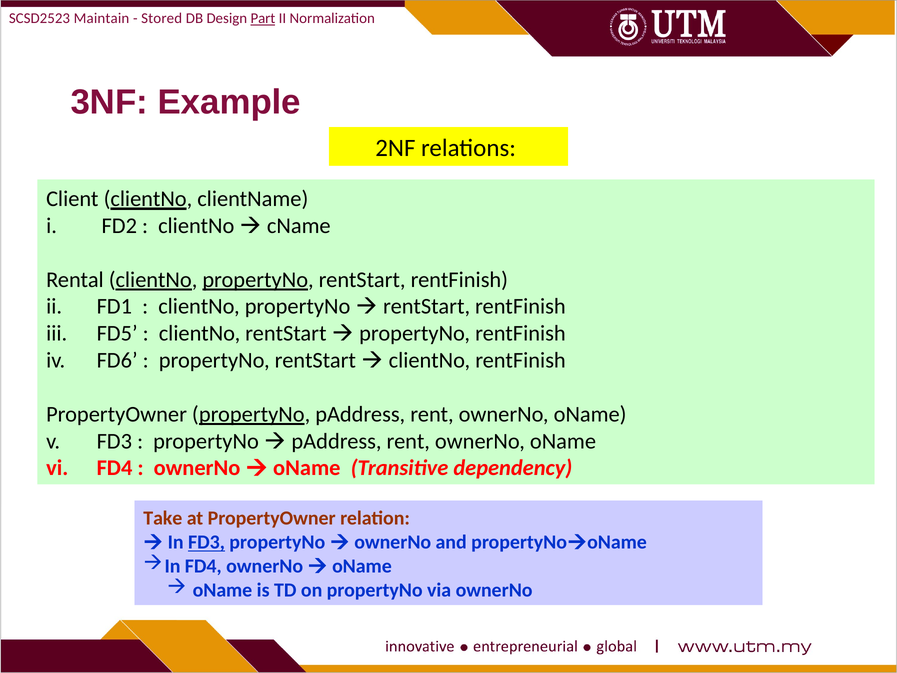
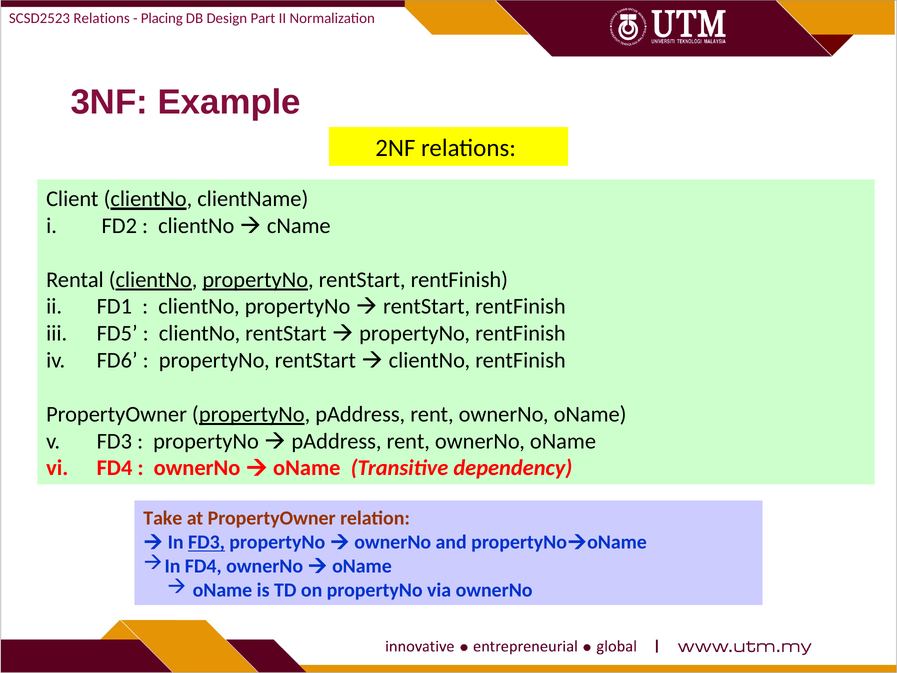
SCSD2523 Maintain: Maintain -> Relations
Stored: Stored -> Placing
Part underline: present -> none
